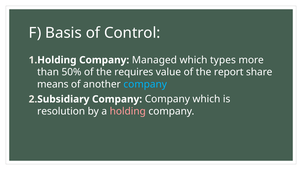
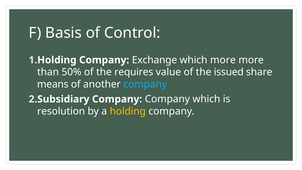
Managed: Managed -> Exchange
which types: types -> more
report: report -> issued
holding colour: pink -> yellow
